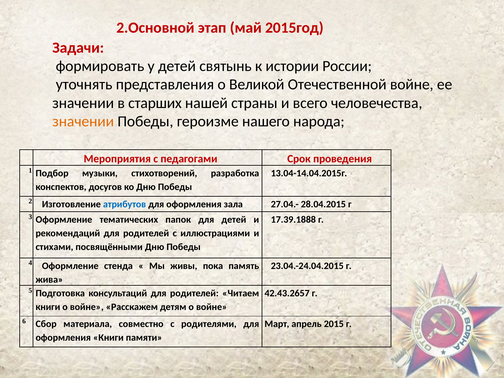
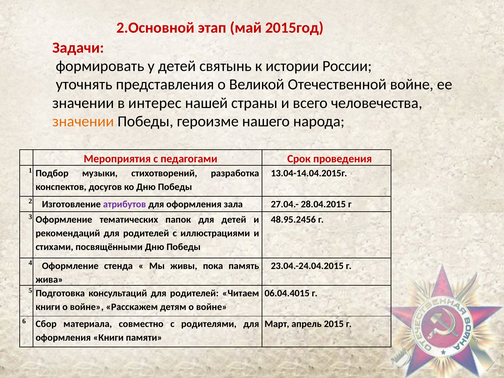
старших: старших -> интерес
атрибутов colour: blue -> purple
17.39.1888: 17.39.1888 -> 48.95.2456
42.43.2657: 42.43.2657 -> 06.04.4015
